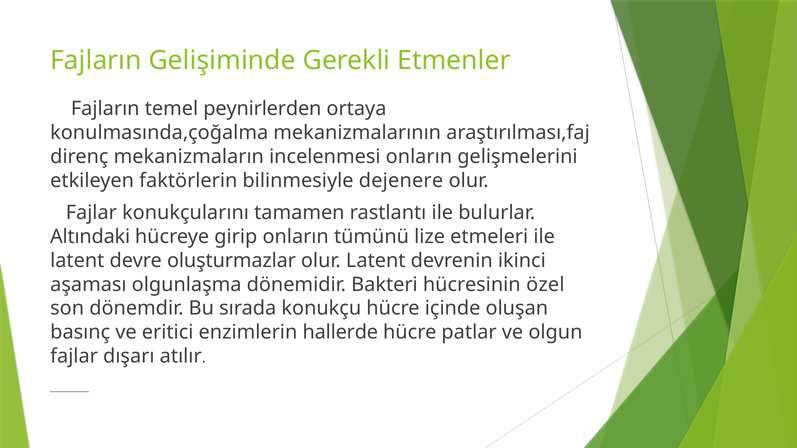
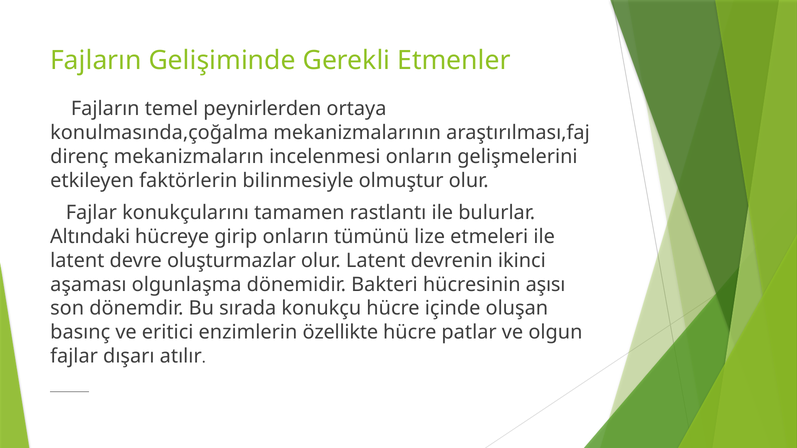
dejenere: dejenere -> olmuştur
özel: özel -> aşısı
hallerde: hallerde -> özellikte
